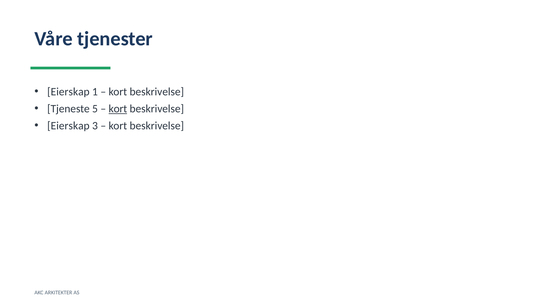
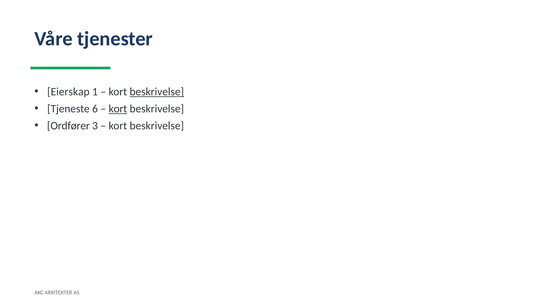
beskrivelse at (157, 92) underline: none -> present
5: 5 -> 6
Eierskap at (68, 126): Eierskap -> Ordfører
